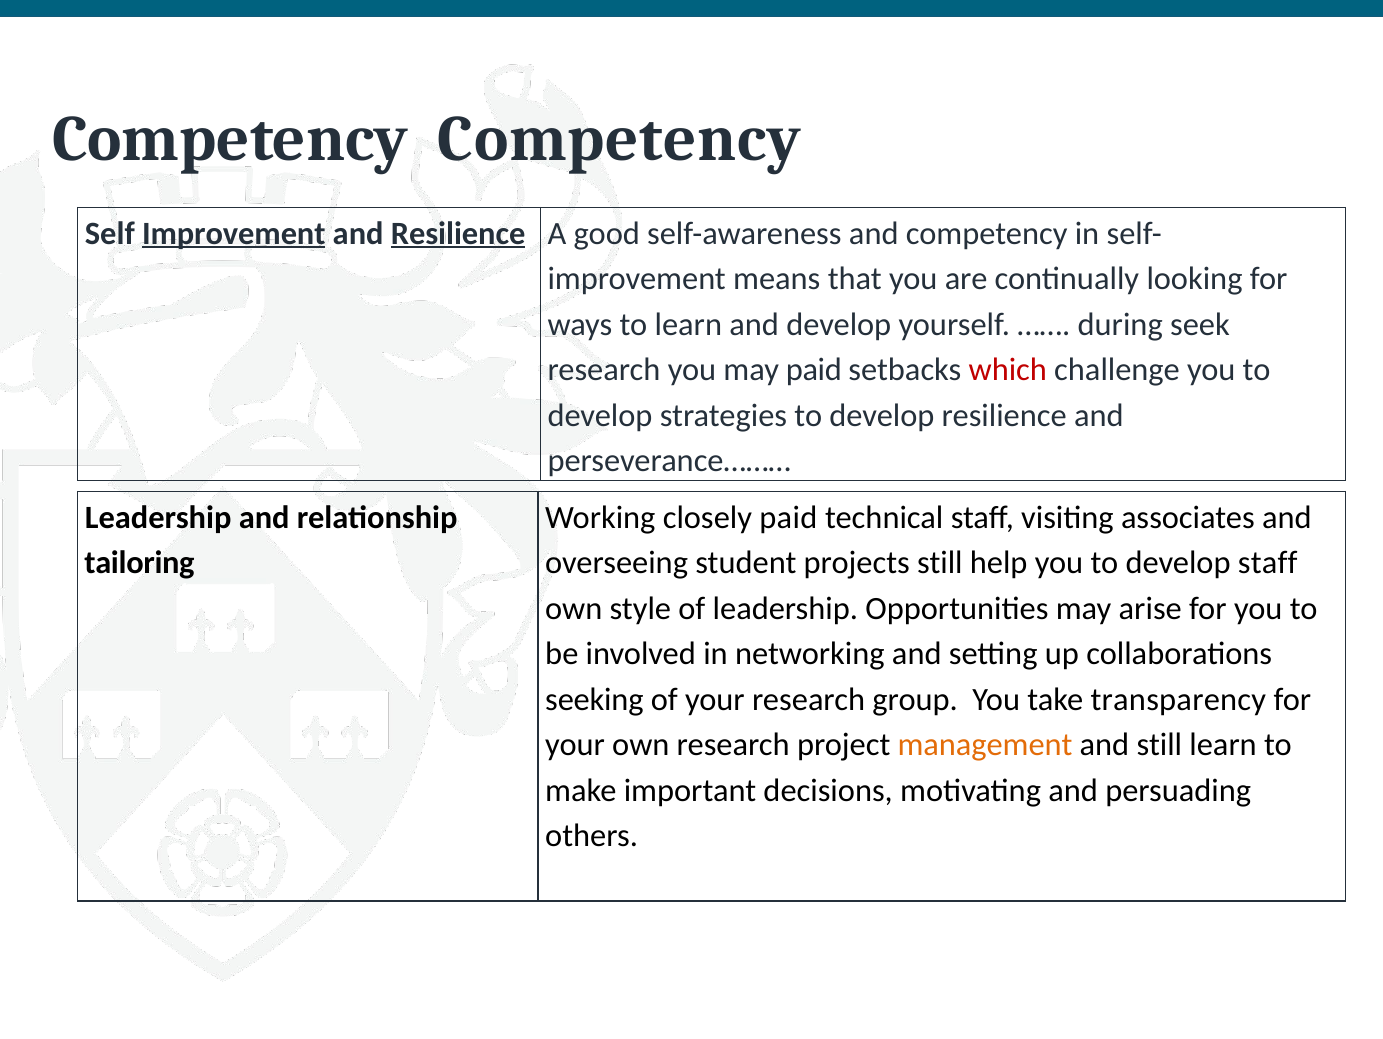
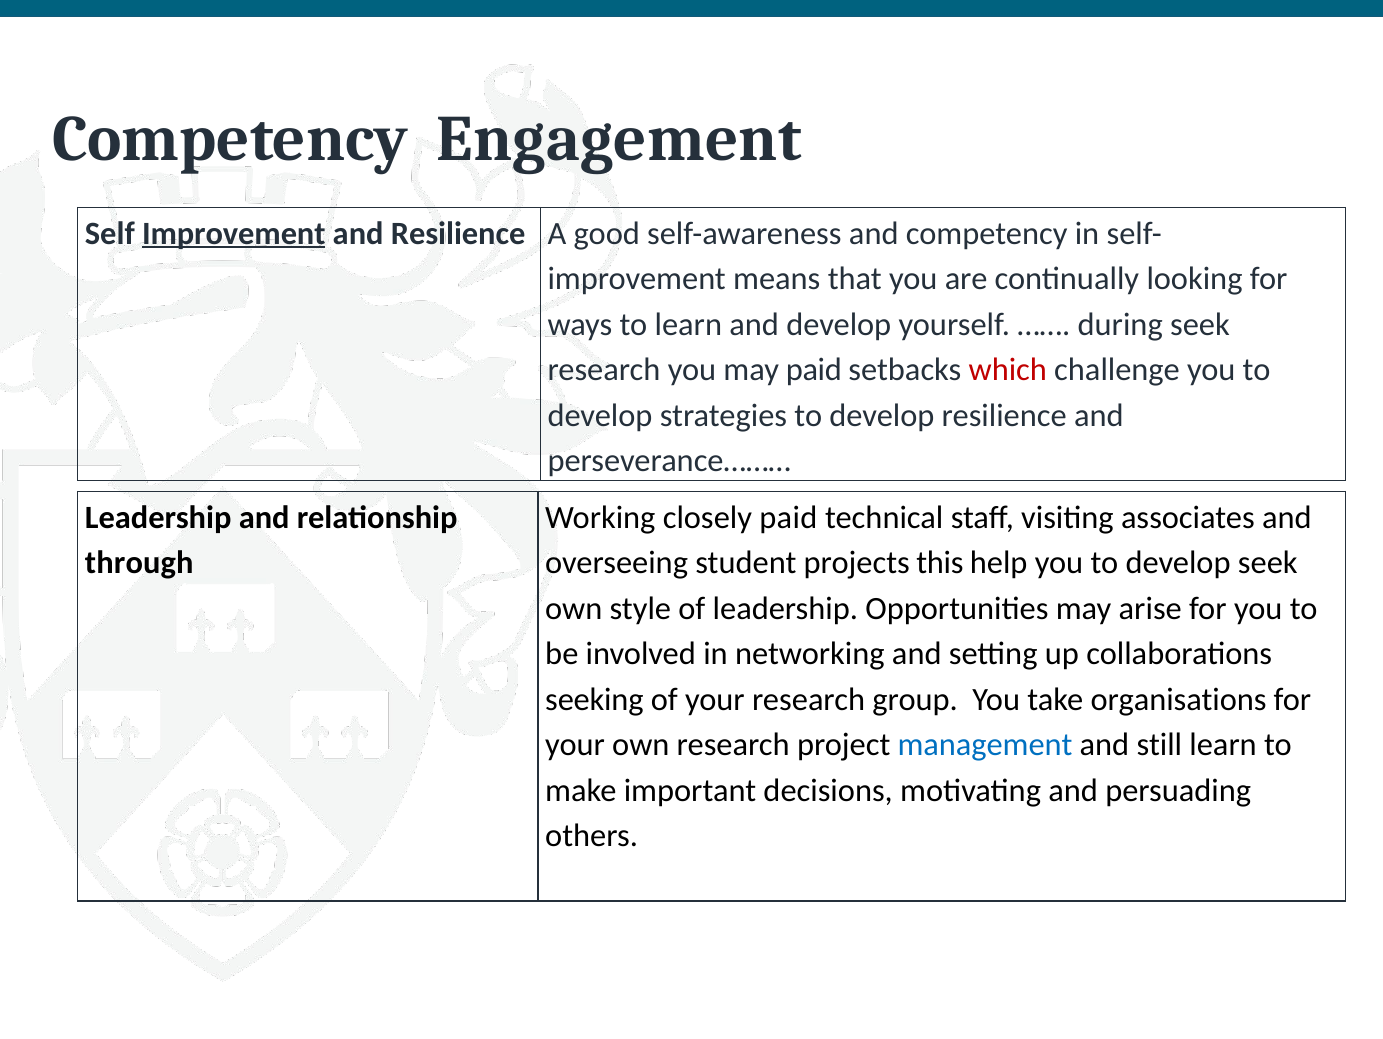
Competency Competency: Competency -> Engagement
Resilience at (458, 233) underline: present -> none
tailoring: tailoring -> through
projects still: still -> this
develop staff: staff -> seek
transparency: transparency -> organisations
management colour: orange -> blue
